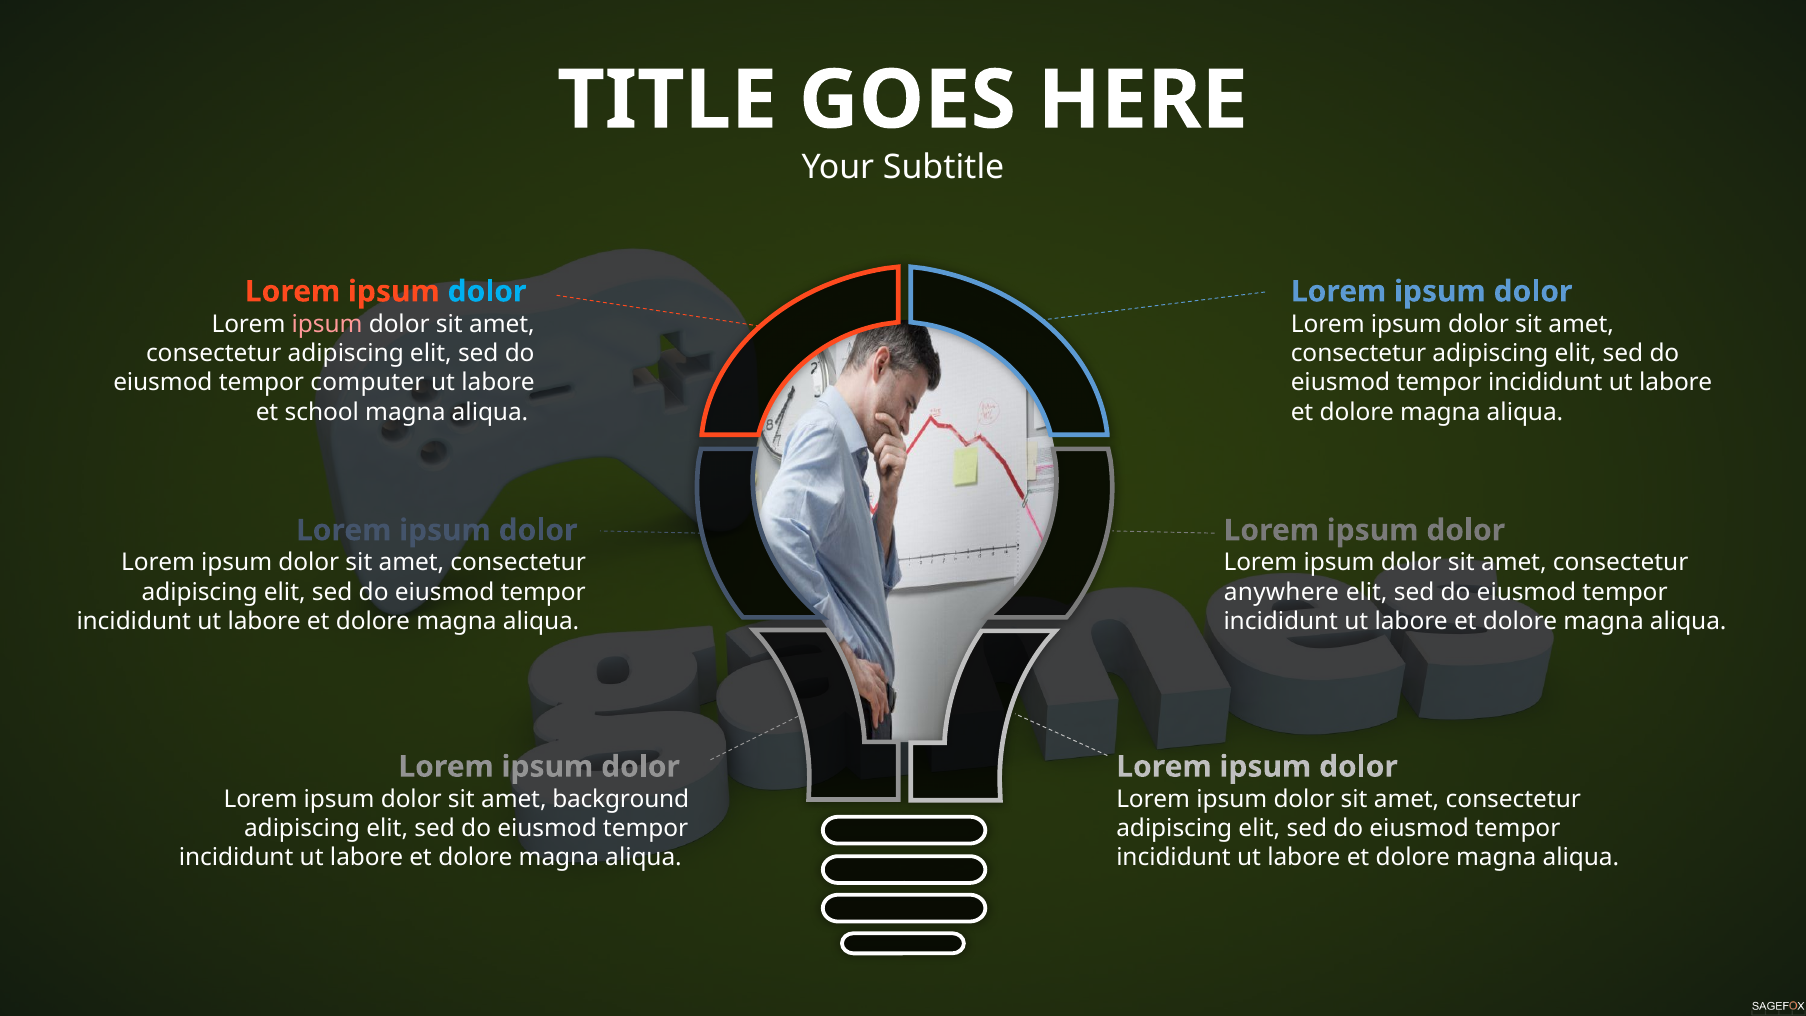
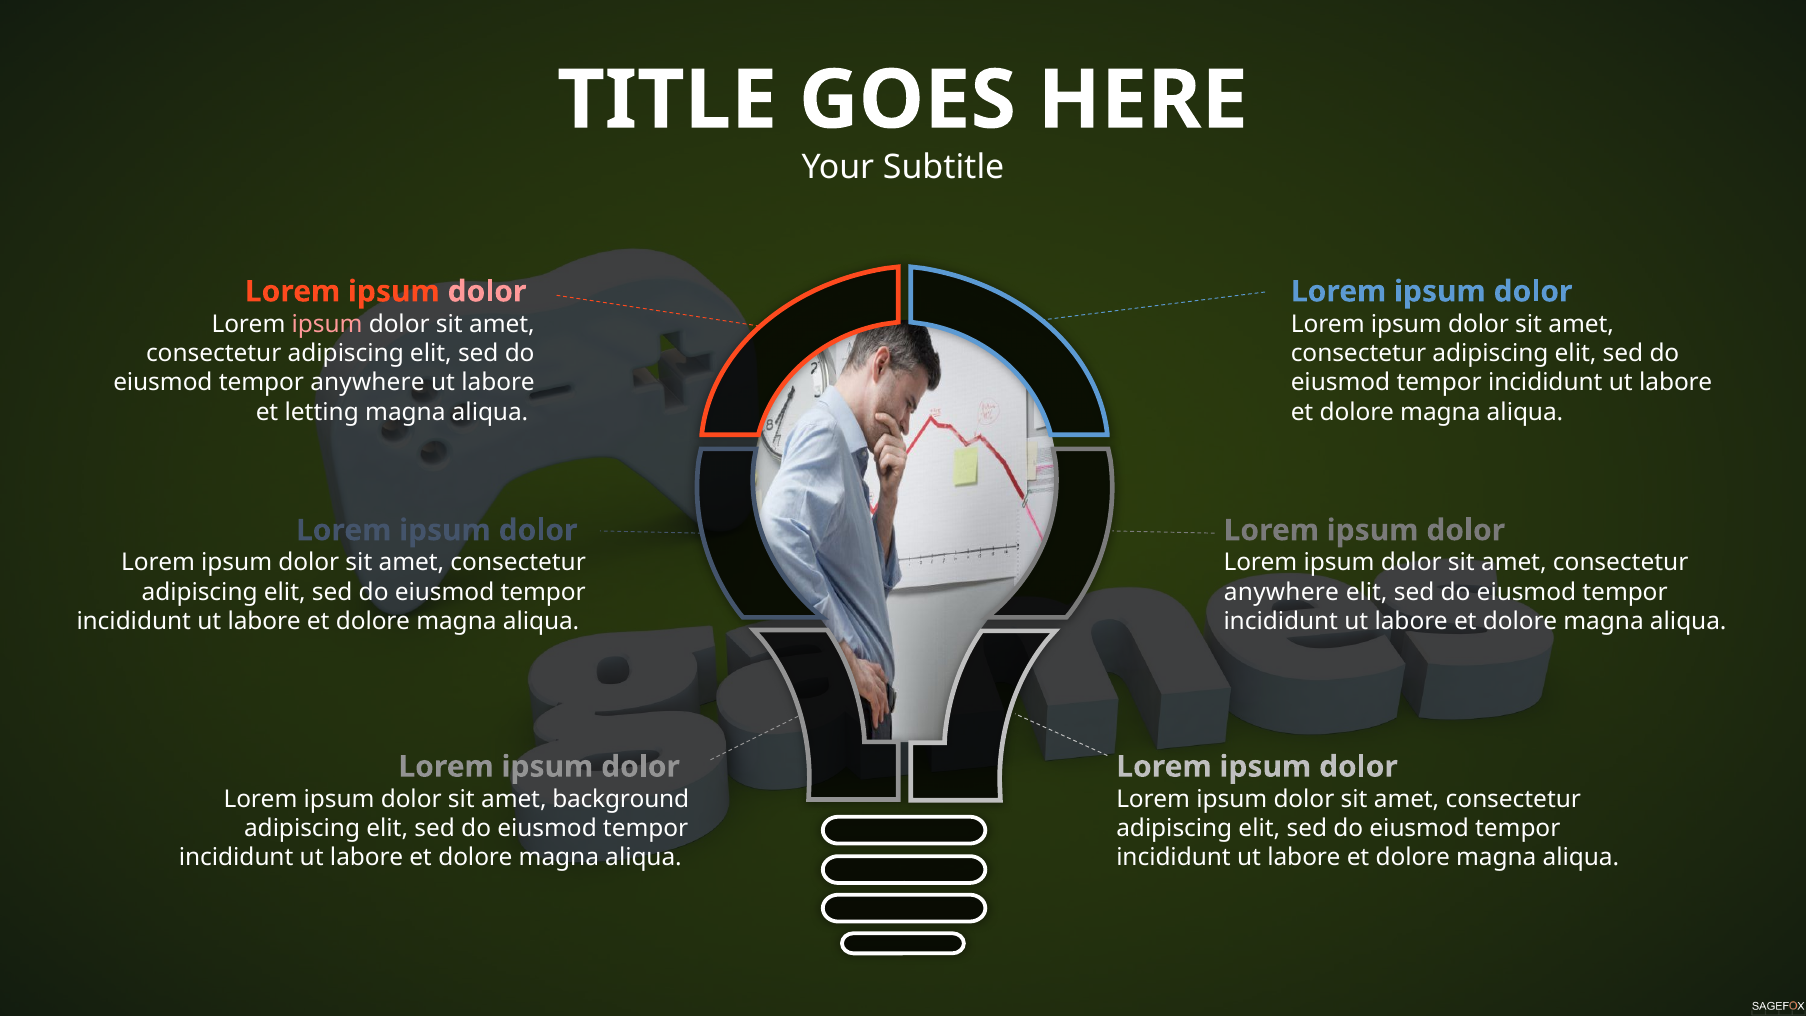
dolor at (487, 292) colour: light blue -> pink
tempor computer: computer -> anywhere
school: school -> letting
